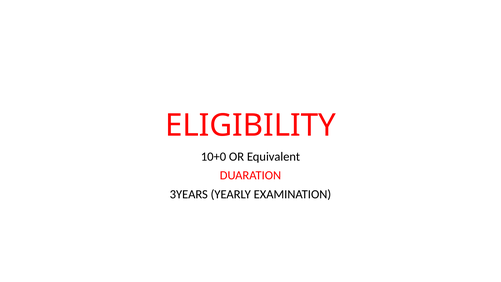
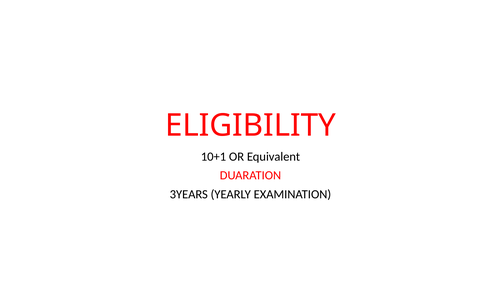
10+0: 10+0 -> 10+1
